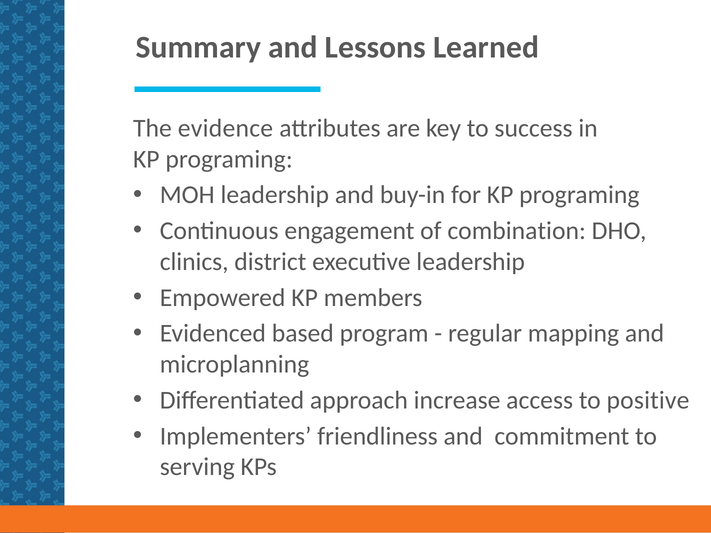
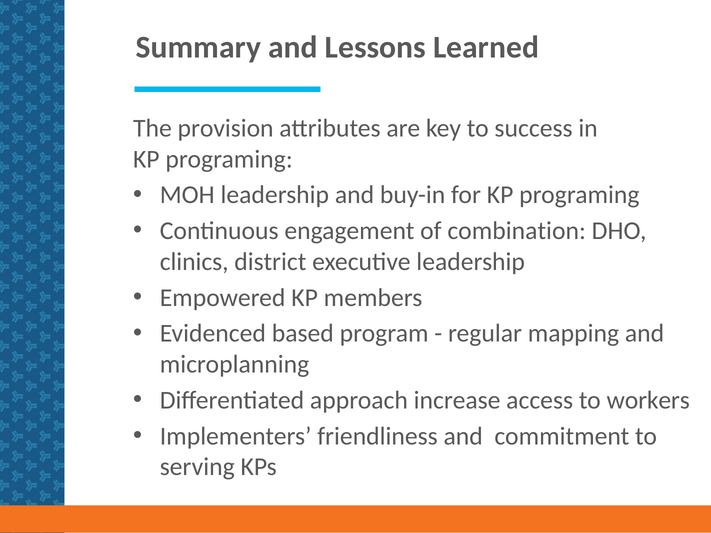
evidence: evidence -> provision
positive: positive -> workers
